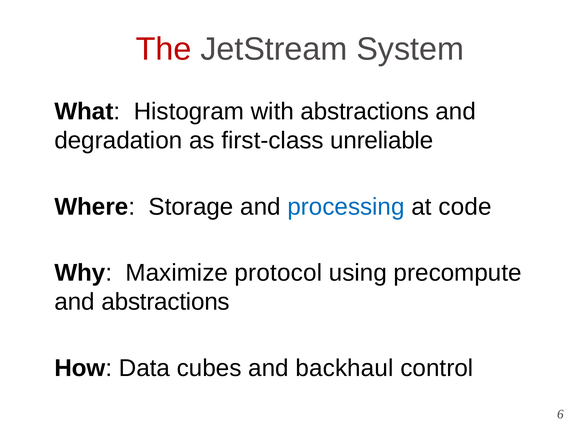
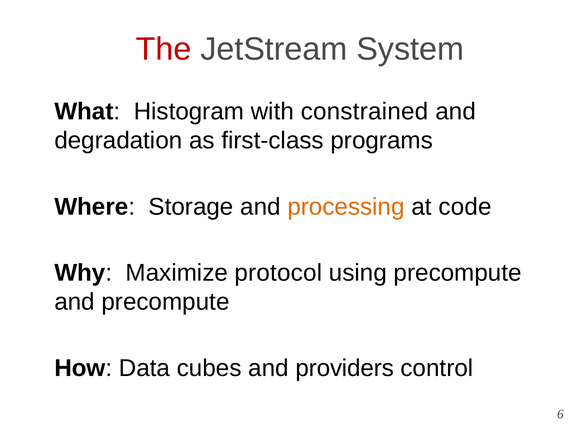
with abstractions: abstractions -> constrained
unreliable: unreliable -> programs
processing colour: blue -> orange
and abstractions: abstractions -> precompute
backhaul: backhaul -> providers
